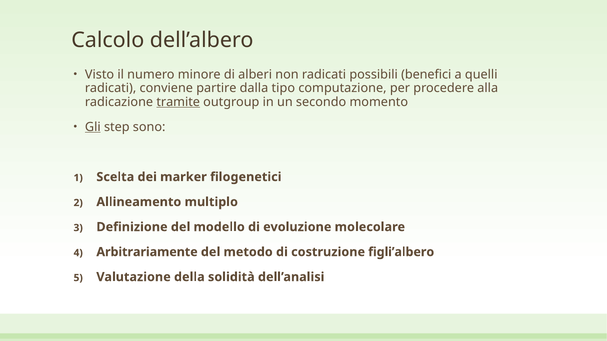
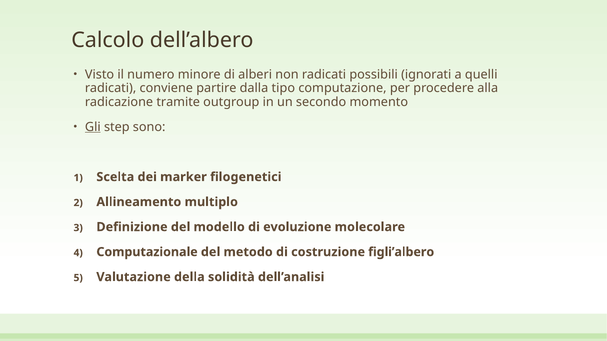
benefici: benefici -> ignorati
tramite underline: present -> none
Arbitrariamente: Arbitrariamente -> Computazionale
